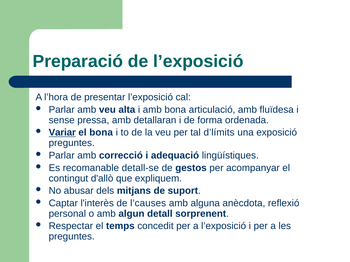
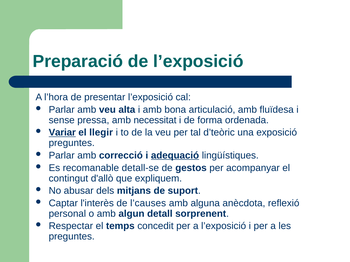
detallaran: detallaran -> necessitat
el bona: bona -> llegir
d’límits: d’límits -> d’teòric
adequació underline: none -> present
